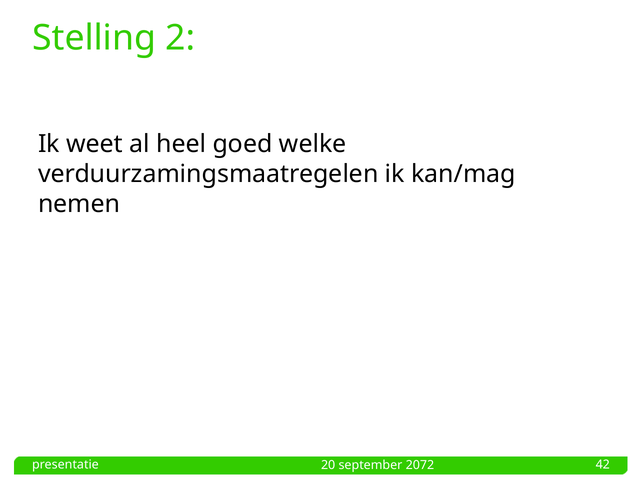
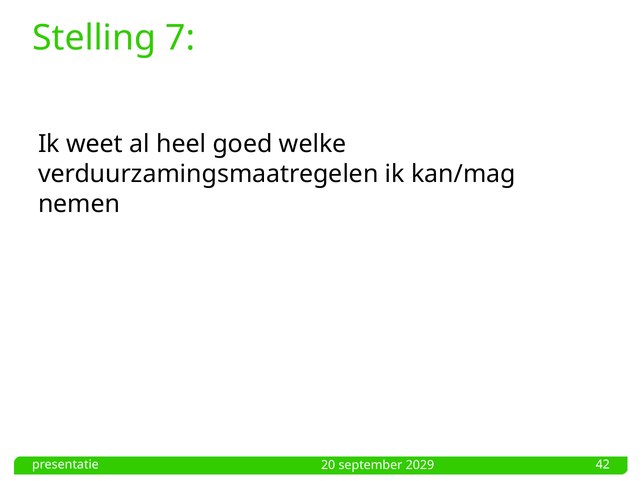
2: 2 -> 7
2072: 2072 -> 2029
